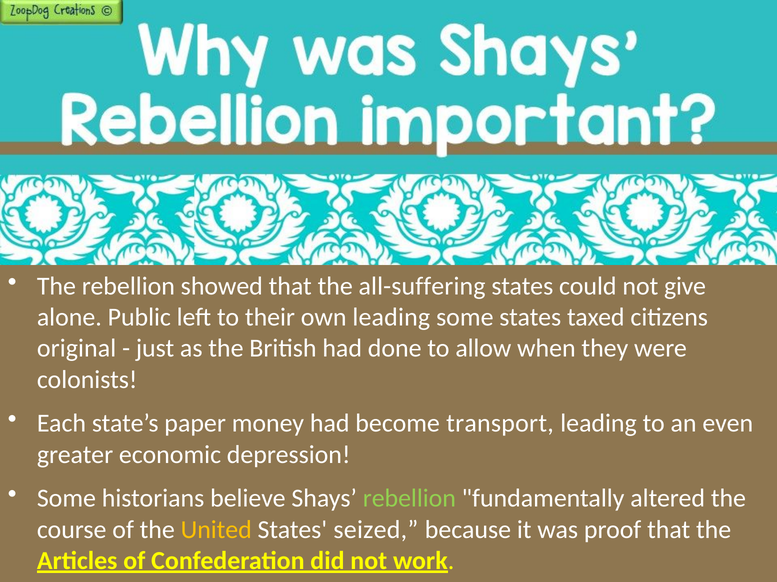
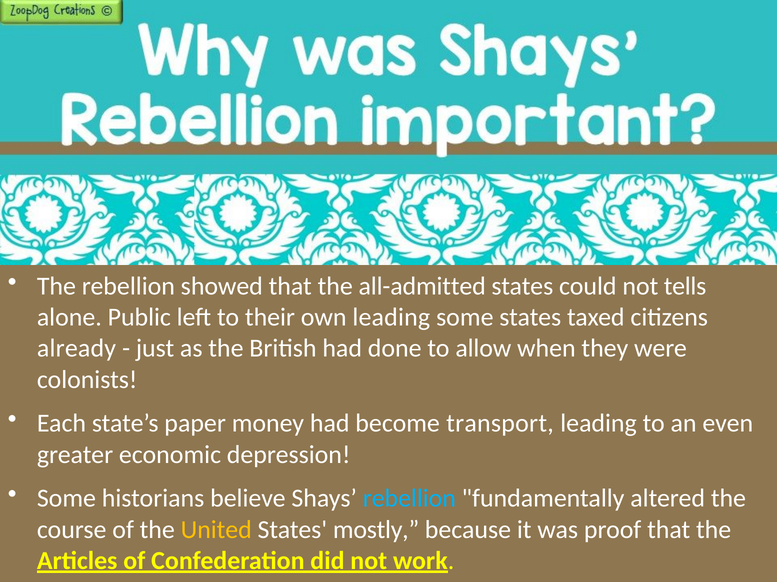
all-suffering: all-suffering -> all-admitted
give: give -> tells
original: original -> already
rebellion at (409, 499) colour: light green -> light blue
seized: seized -> mostly
